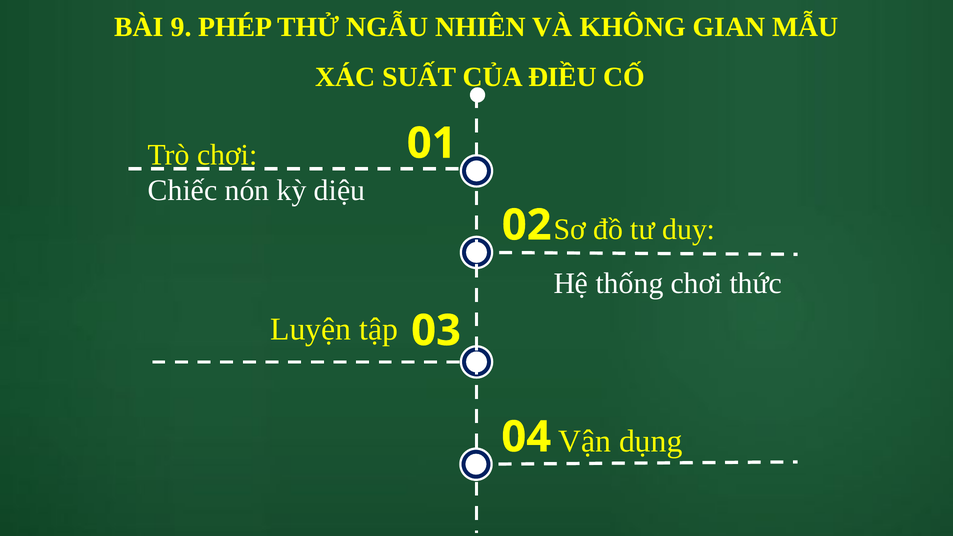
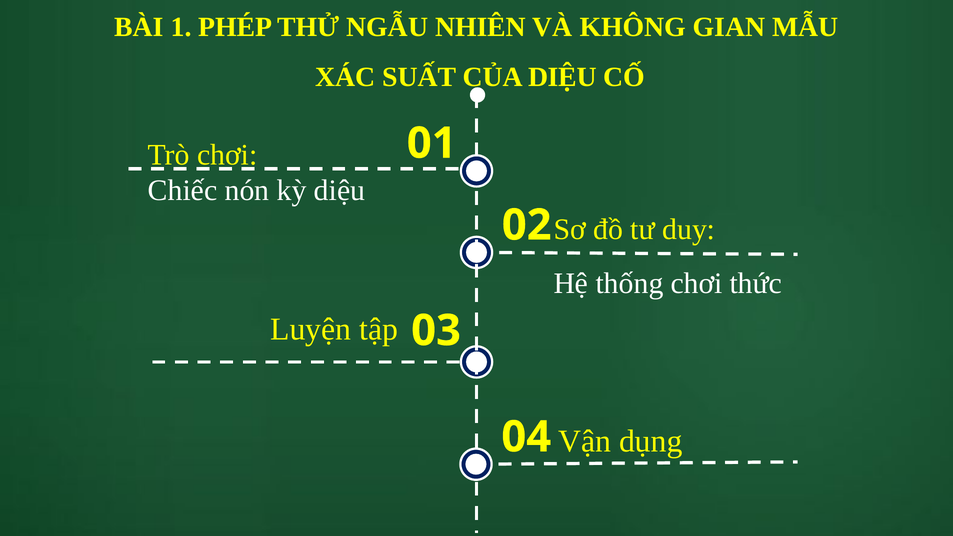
9: 9 -> 1
CỦA ĐIỀU: ĐIỀU -> DIỆU
